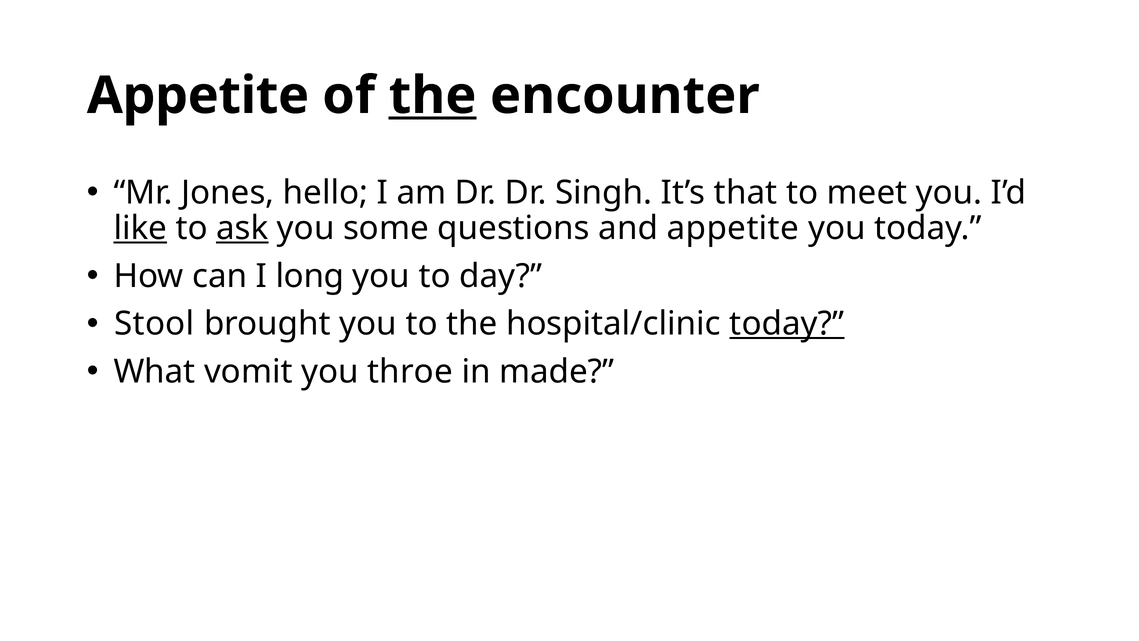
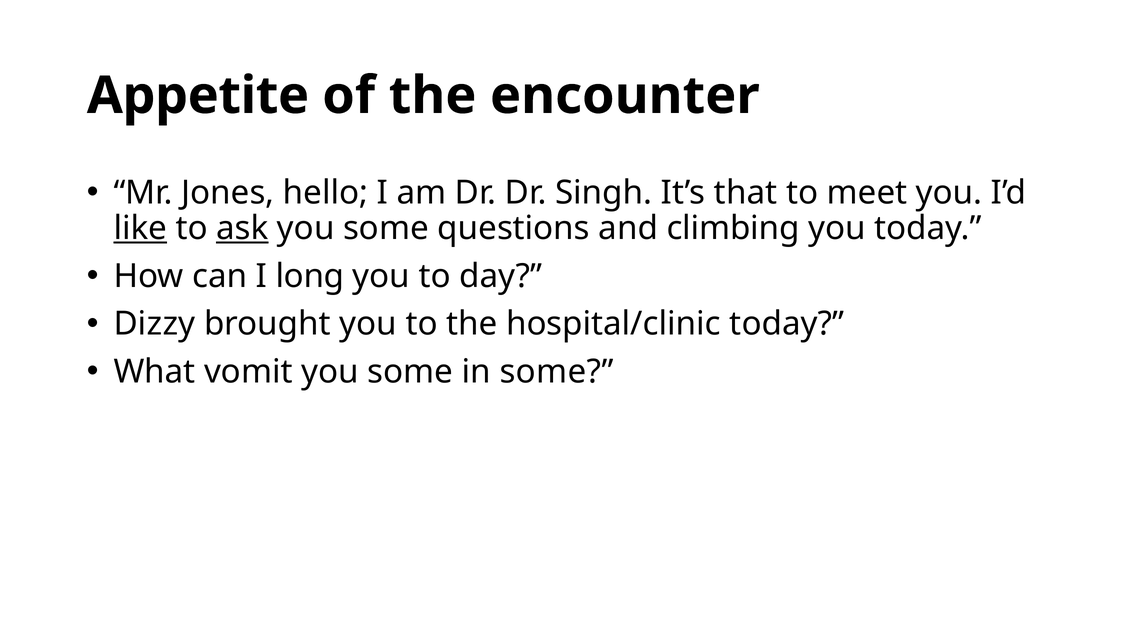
the at (433, 96) underline: present -> none
and appetite: appetite -> climbing
Stool: Stool -> Dizzy
today at (787, 324) underline: present -> none
throe at (410, 371): throe -> some
in made: made -> some
